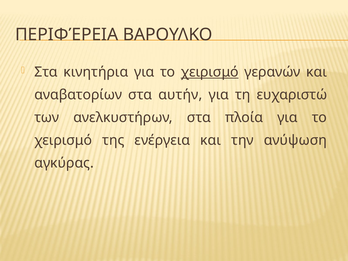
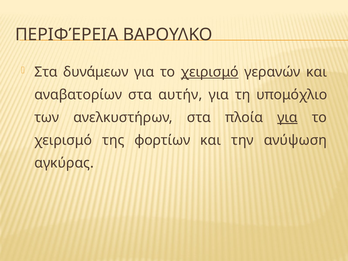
κινητήρια: κινητήρια -> δυνάμεων
ευχαριστώ: ευχαριστώ -> υπομόχλιο
για at (288, 117) underline: none -> present
ενέργεια: ενέργεια -> φορτίων
